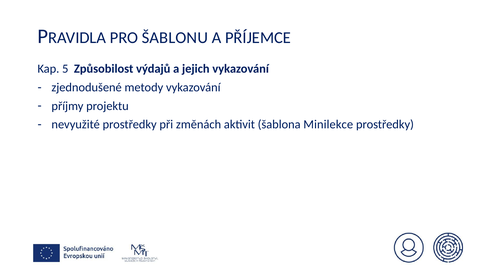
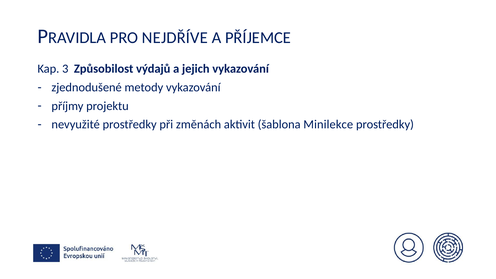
ŠABLONU: ŠABLONU -> NEJDŘÍVE
5: 5 -> 3
